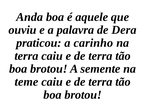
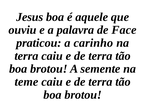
Anda: Anda -> Jesus
Dera: Dera -> Face
